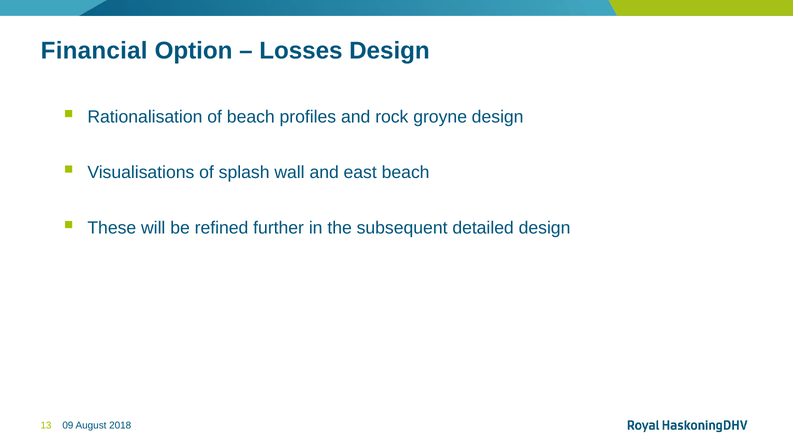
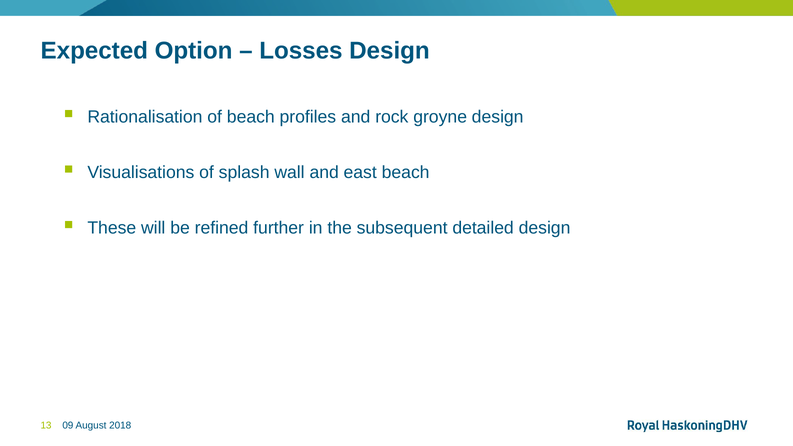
Financial: Financial -> Expected
